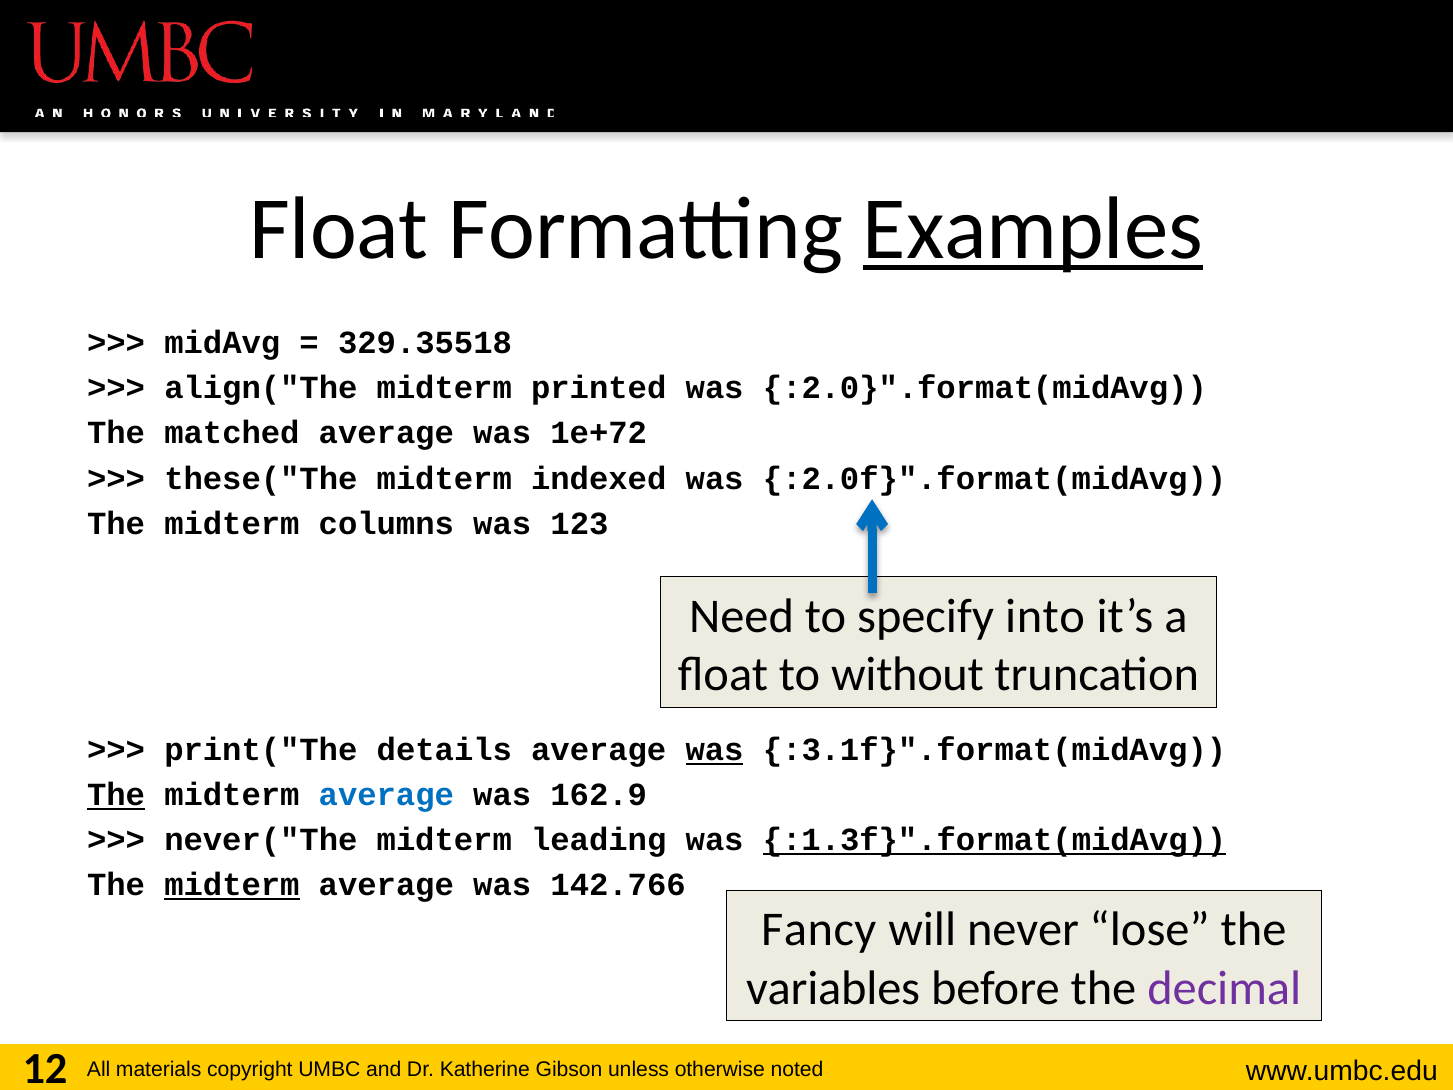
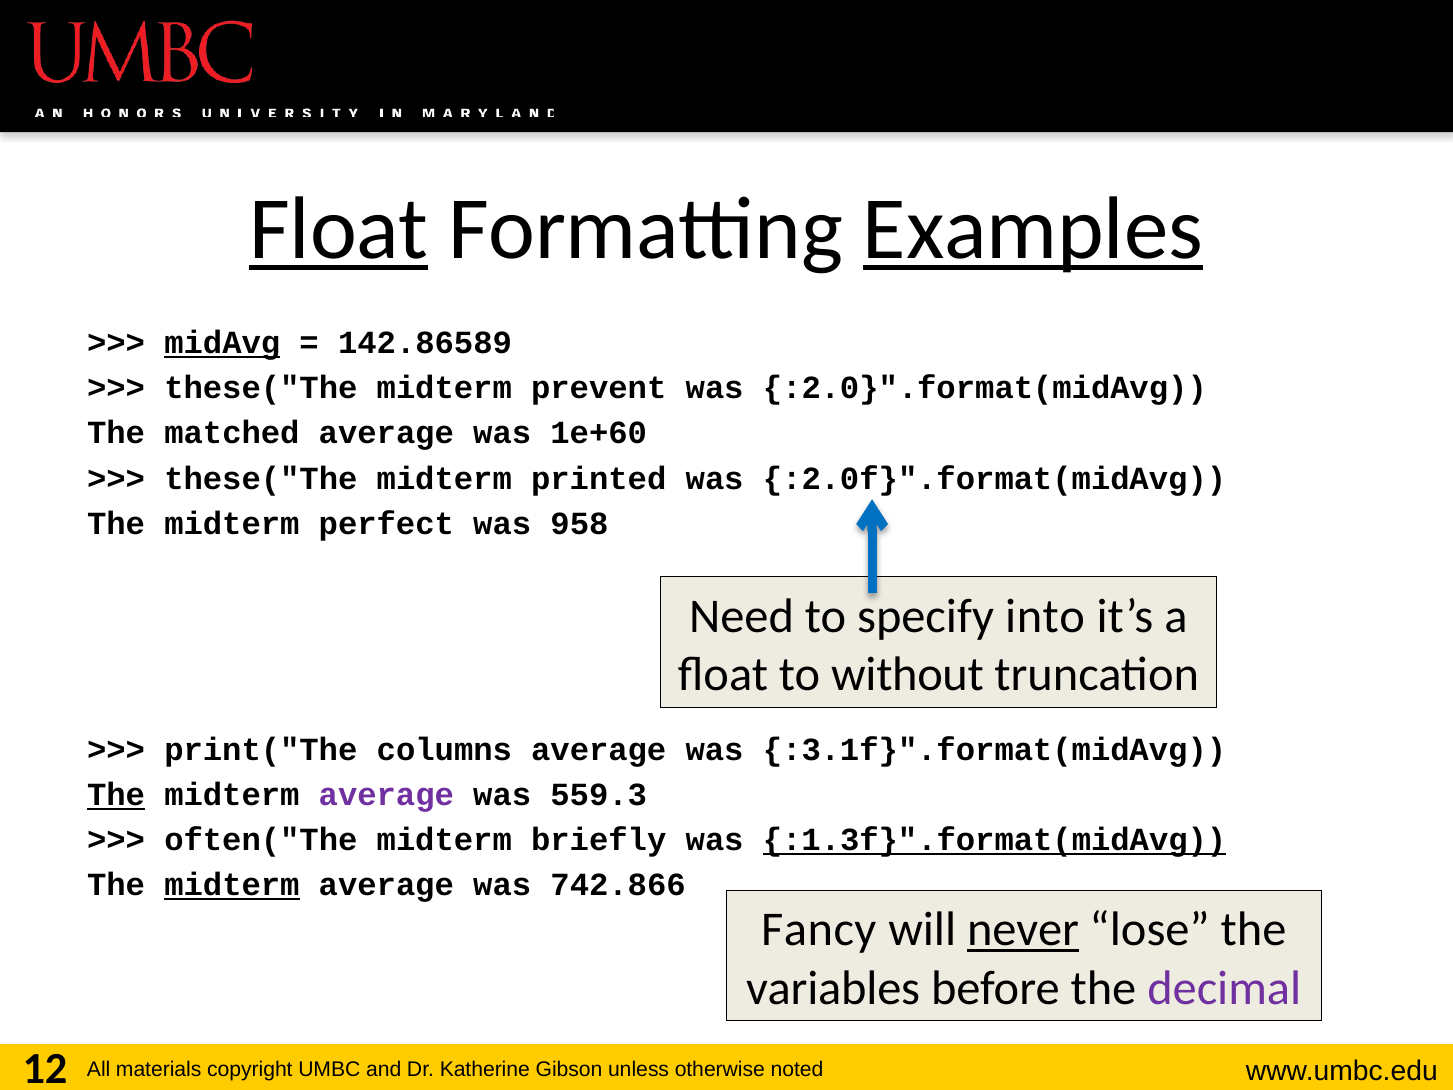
Float at (339, 229) underline: none -> present
midAvg underline: none -> present
329.35518: 329.35518 -> 142.86589
align("The at (261, 388): align("The -> these("The
printed: printed -> prevent
1e+72: 1e+72 -> 1e+60
indexed: indexed -> printed
columns: columns -> perfect
123: 123 -> 958
details: details -> columns
was at (715, 749) underline: present -> none
average at (386, 795) colour: blue -> purple
162.9: 162.9 -> 559.3
never("The: never("The -> often("The
leading: leading -> briefly
142.766: 142.766 -> 742.866
never underline: none -> present
